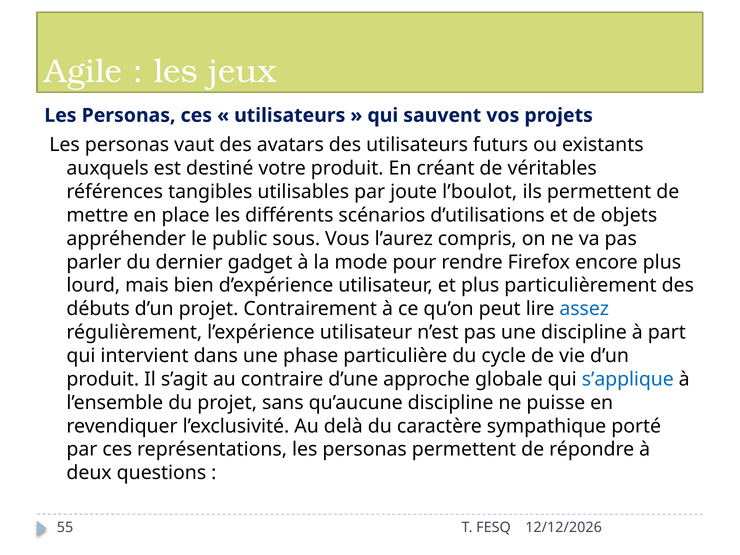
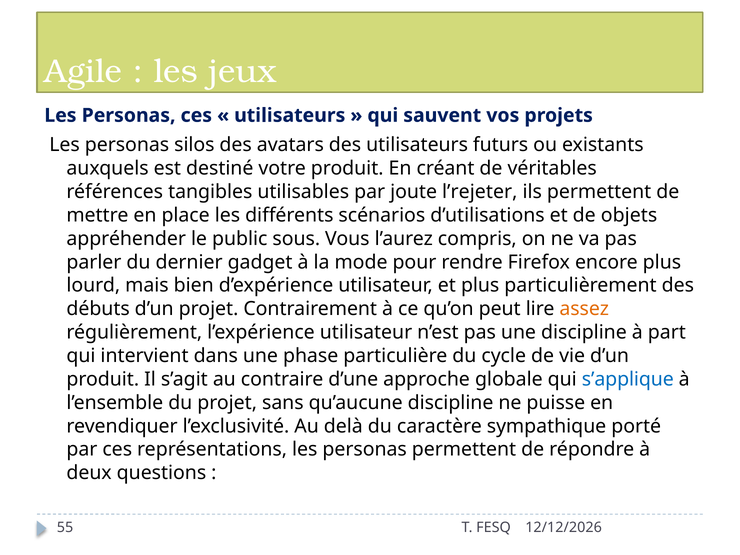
vaut: vaut -> silos
l’boulot: l’boulot -> l’rejeter
assez colour: blue -> orange
